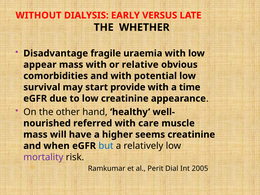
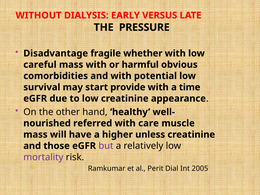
WHETHER: WHETHER -> PRESSURE
uraemia: uraemia -> whether
appear: appear -> careful
relative: relative -> harmful
seems: seems -> unless
when: when -> those
but colour: blue -> purple
